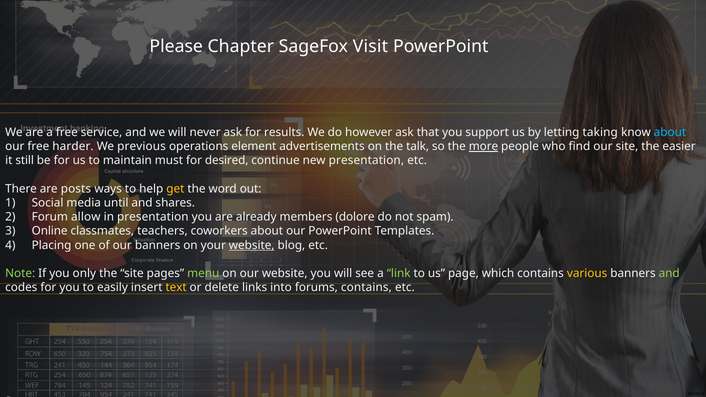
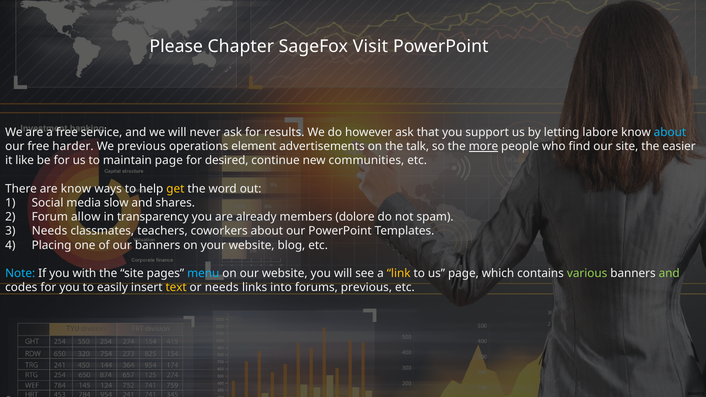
taking: taking -> labore
still: still -> like
maintain must: must -> page
new presentation: presentation -> communities
are posts: posts -> know
until: until -> slow
in presentation: presentation -> transparency
Online at (50, 231): Online -> Needs
website at (252, 245) underline: present -> none
Note colour: light green -> light blue
only: only -> with
menu colour: light green -> light blue
link colour: light green -> yellow
various colour: yellow -> light green
or delete: delete -> needs
forums contains: contains -> previous
